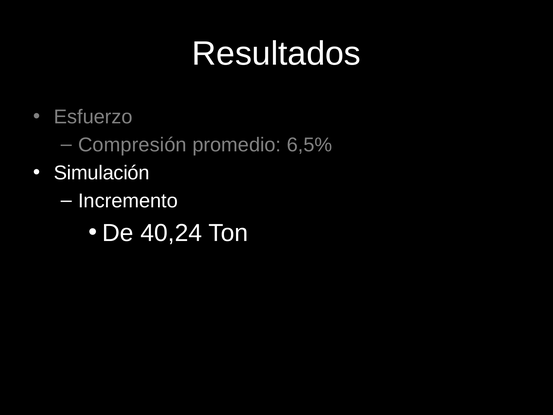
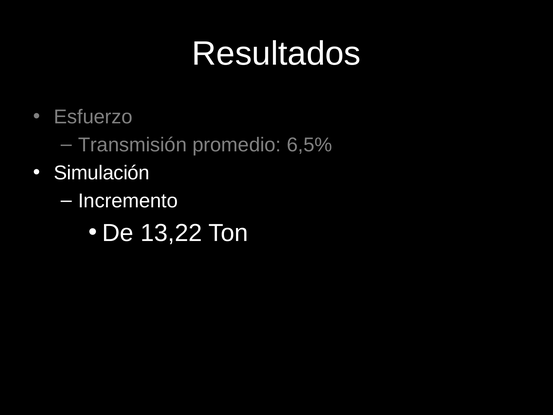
Compresión: Compresión -> Transmisión
40,24: 40,24 -> 13,22
